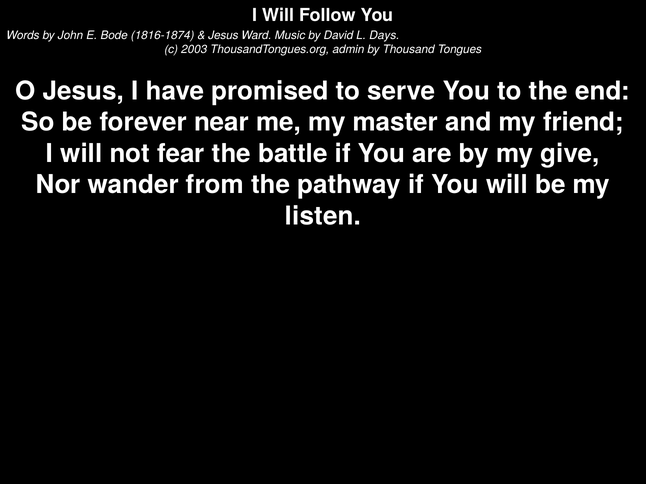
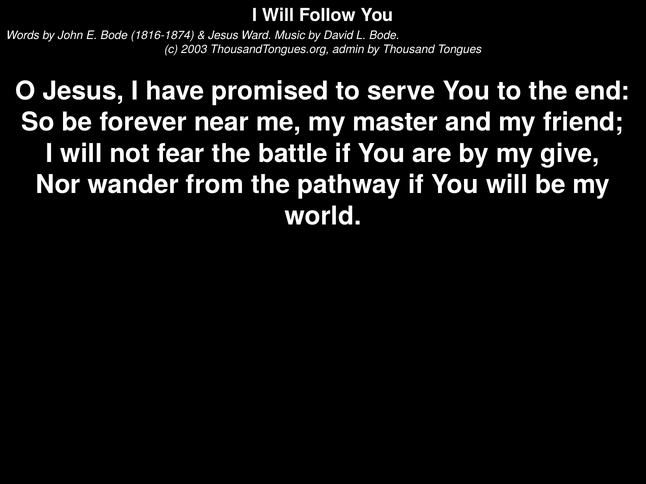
L Days: Days -> Bode
listen: listen -> world
